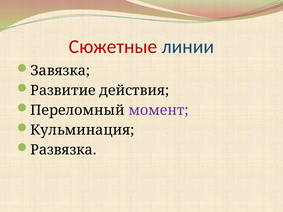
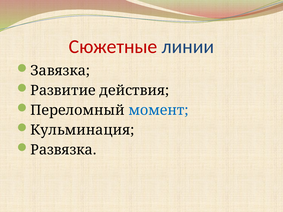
момент colour: purple -> blue
